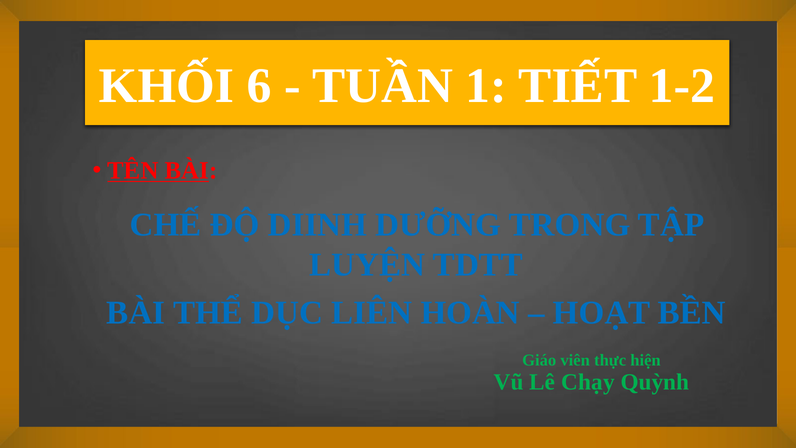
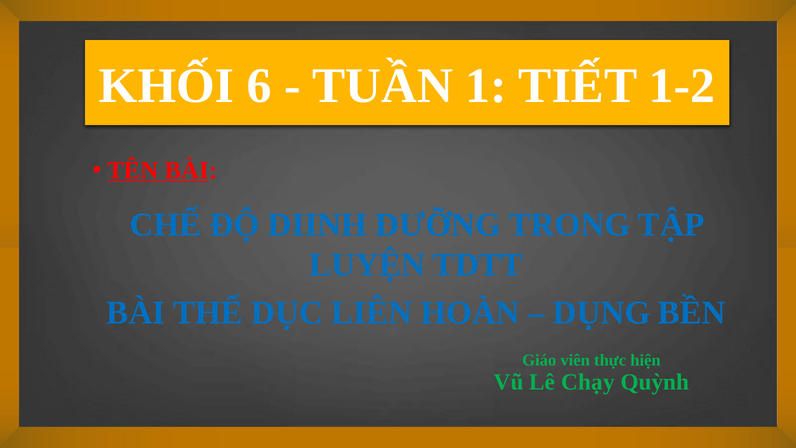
HOẠT: HOẠT -> DỤNG
